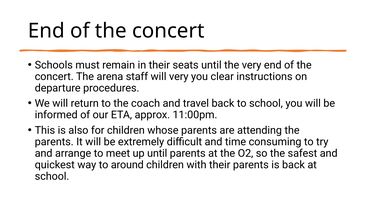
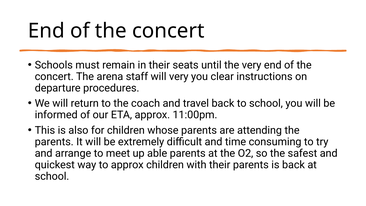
up until: until -> able
to around: around -> approx
